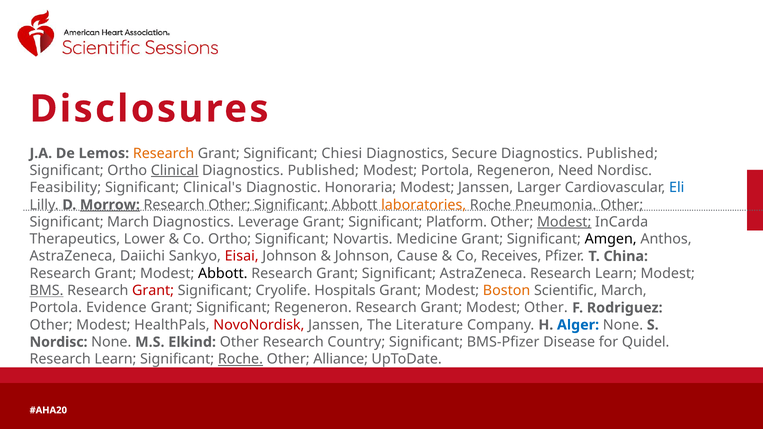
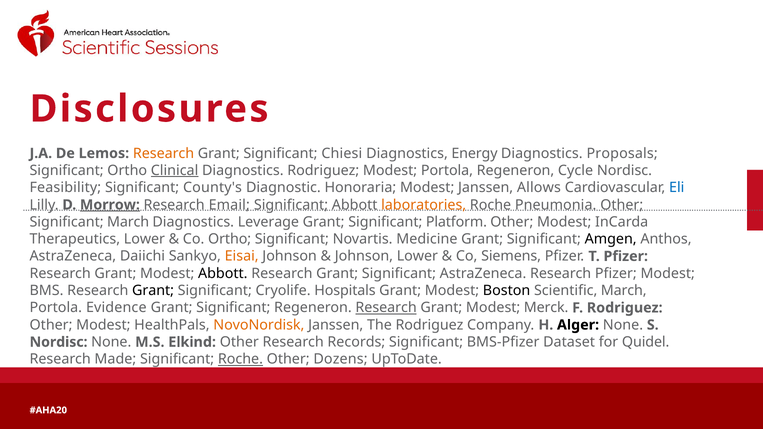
Secure: Secure -> Energy
Published at (622, 153): Published -> Proposals
Published at (323, 171): Published -> Rodriguez
Need: Need -> Cycle
Clinical's: Clinical's -> County's
Larger: Larger -> Allows
Research Other: Other -> Email
Modest at (564, 222) underline: present -> none
Eisai colour: red -> orange
Johnson Cause: Cause -> Lower
Receives: Receives -> Siemens
T China: China -> Pfizer
AstraZeneca Research Learn: Learn -> Pfizer
BMS underline: present -> none
Grant at (153, 291) colour: red -> black
Boston colour: orange -> black
Research at (386, 308) underline: none -> present
Modest Other: Other -> Merck
NovoNordisk colour: red -> orange
The Literature: Literature -> Rodriguez
Alger colour: blue -> black
Country: Country -> Records
Disease: Disease -> Dataset
Learn at (115, 359): Learn -> Made
Alliance: Alliance -> Dozens
